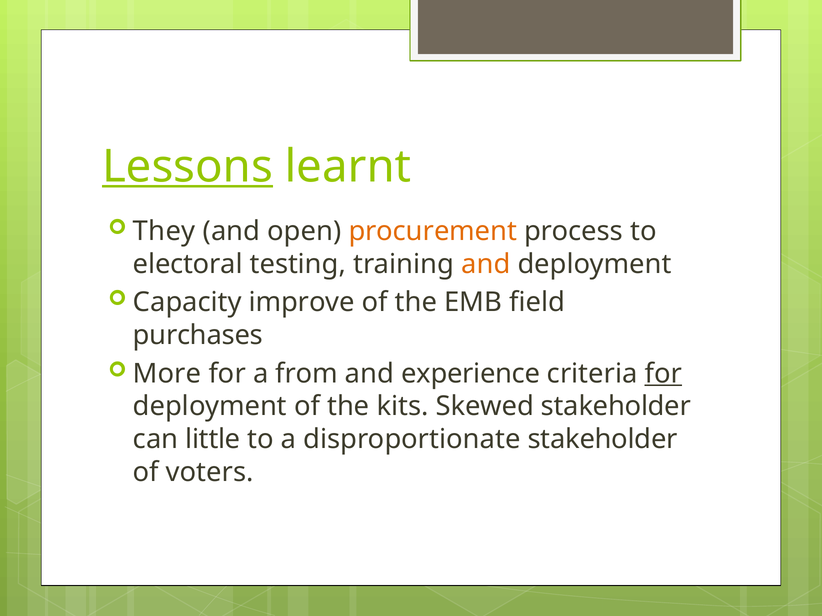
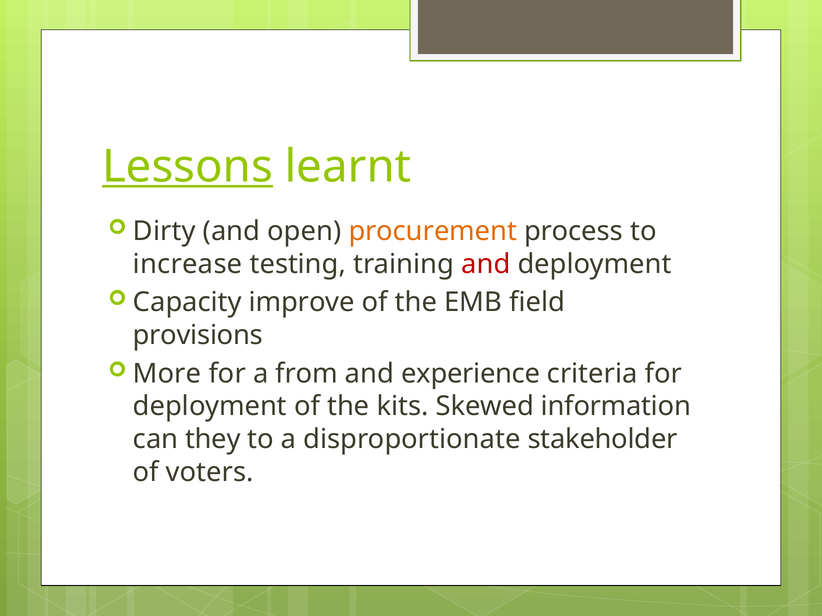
They: They -> Dirty
electoral: electoral -> increase
and at (486, 264) colour: orange -> red
purchases: purchases -> provisions
for at (663, 374) underline: present -> none
Skewed stakeholder: stakeholder -> information
little: little -> they
